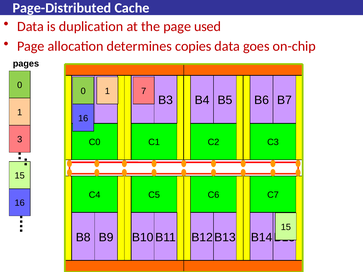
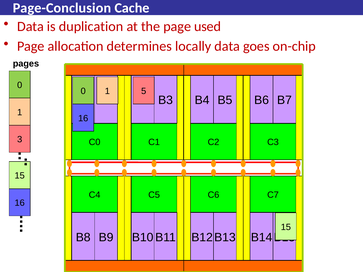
Page-Distributed: Page-Distributed -> Page-Conclusion
copies: copies -> locally
7: 7 -> 5
